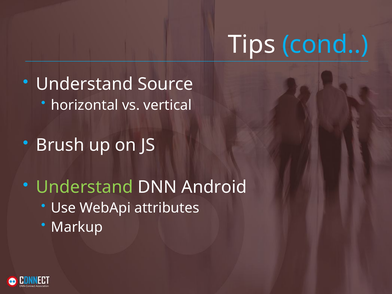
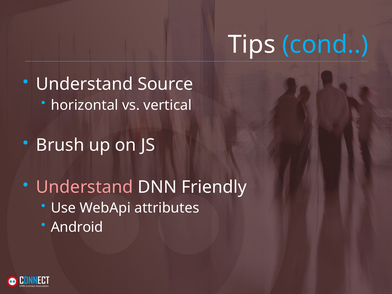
Understand at (85, 187) colour: light green -> pink
Android: Android -> Friendly
Markup: Markup -> Android
